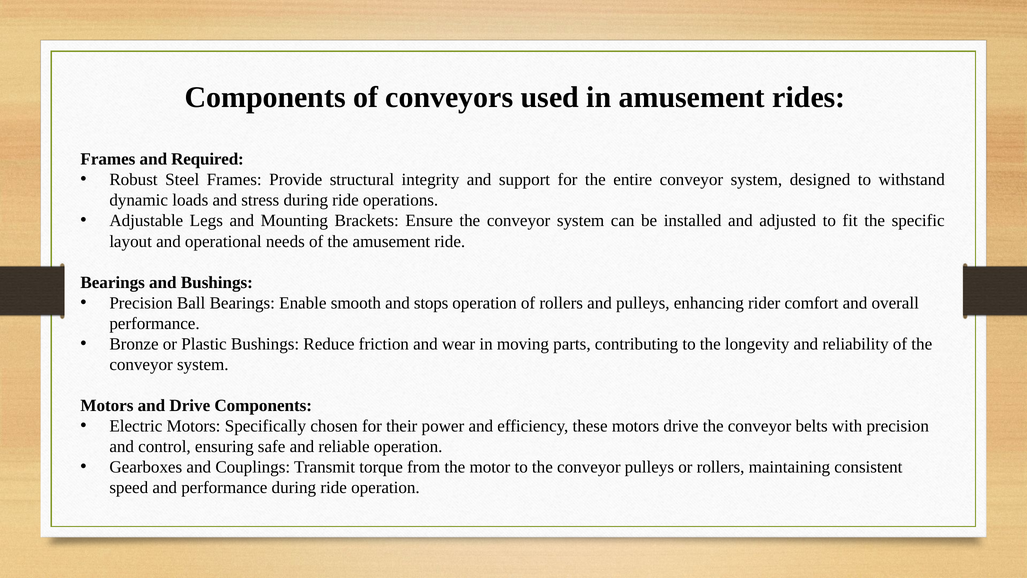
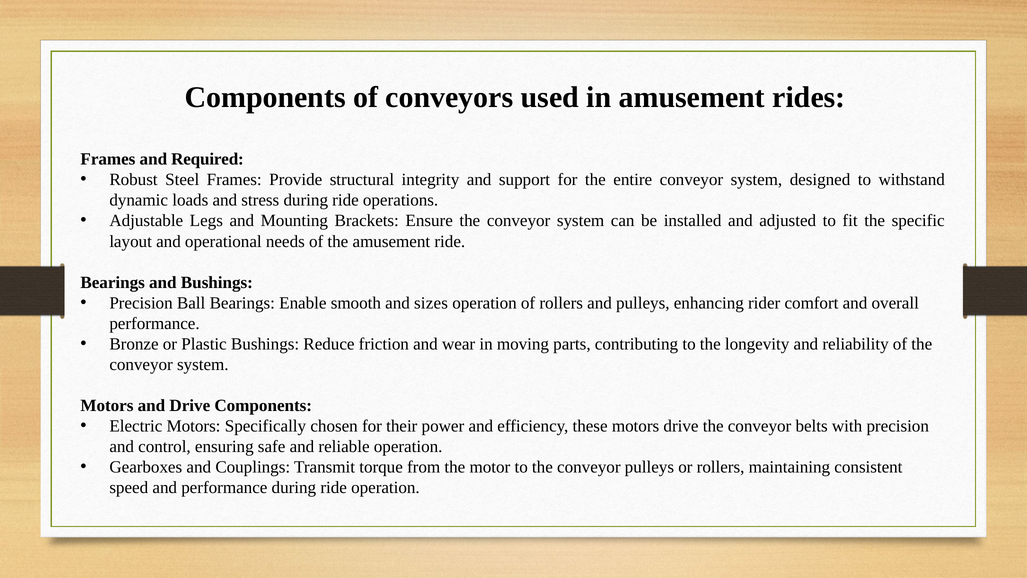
stops: stops -> sizes
